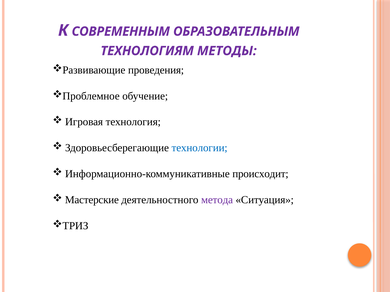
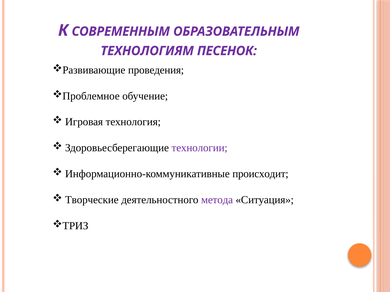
МЕТОДЫ: МЕТОДЫ -> ПЕСЕНОК
технологии colour: blue -> purple
Мастерские: Мастерские -> Творческие
